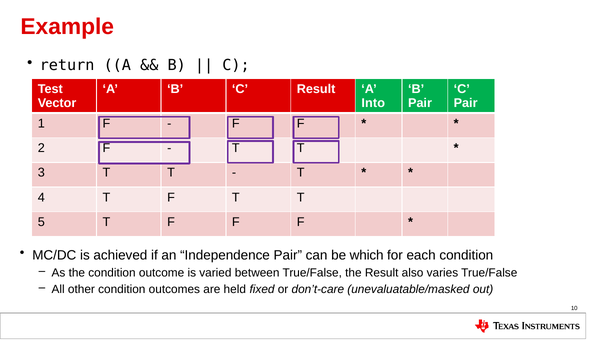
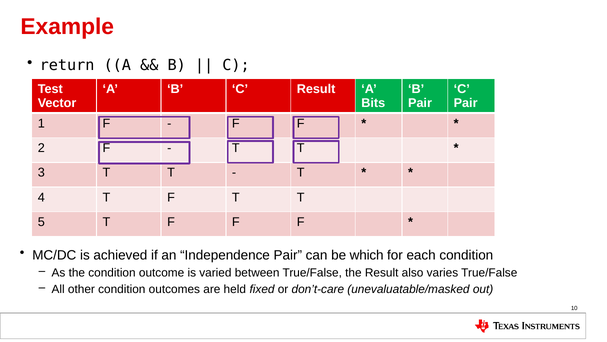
Into: Into -> Bits
